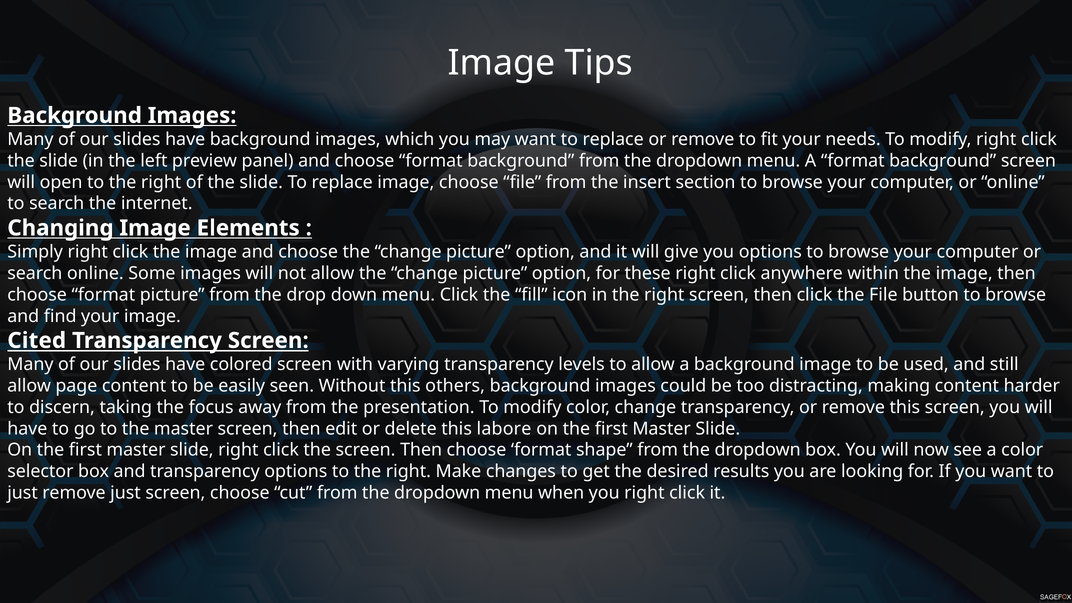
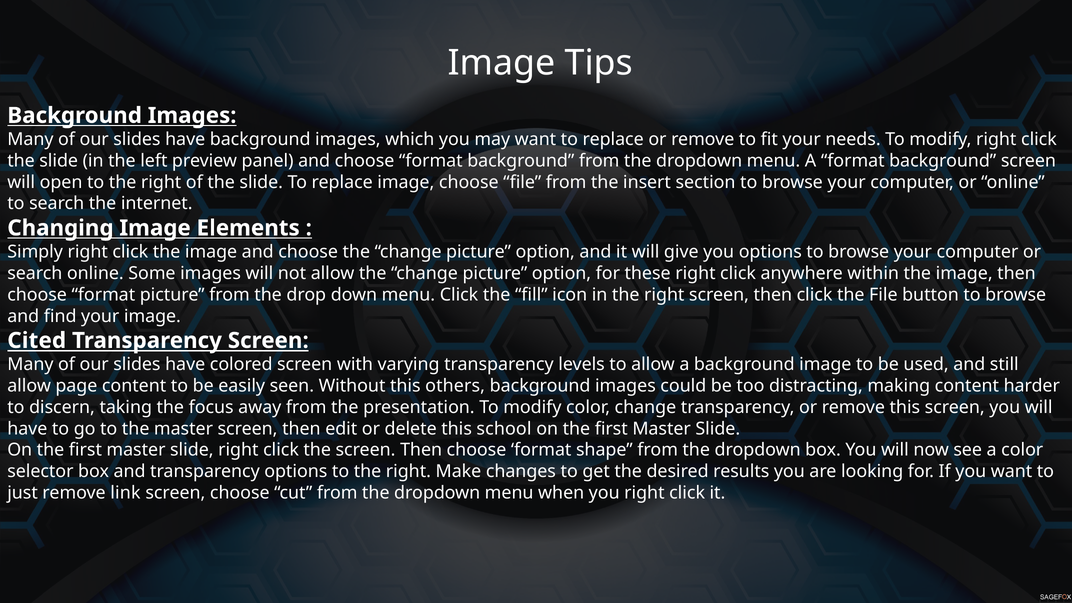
labore: labore -> school
remove just: just -> link
